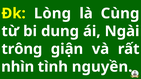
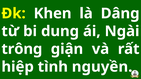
Lòng: Lòng -> Khen
Cùng: Cùng -> Dâng
nhìn: nhìn -> hiệp
